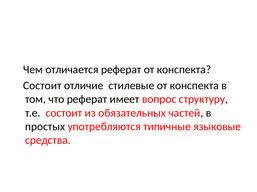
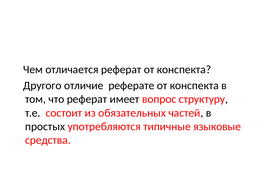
Состоит at (42, 86): Состоит -> Другого
стилевые: стилевые -> реферате
